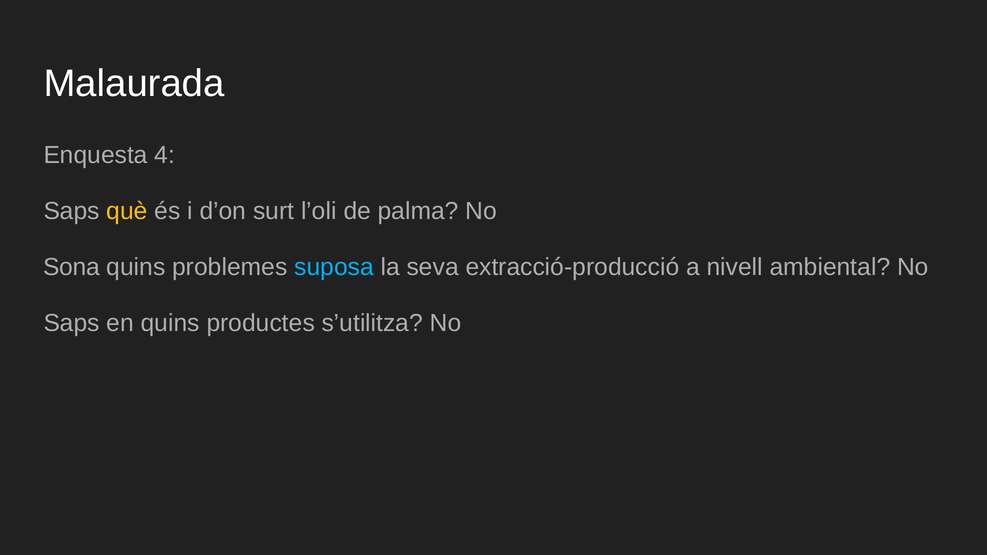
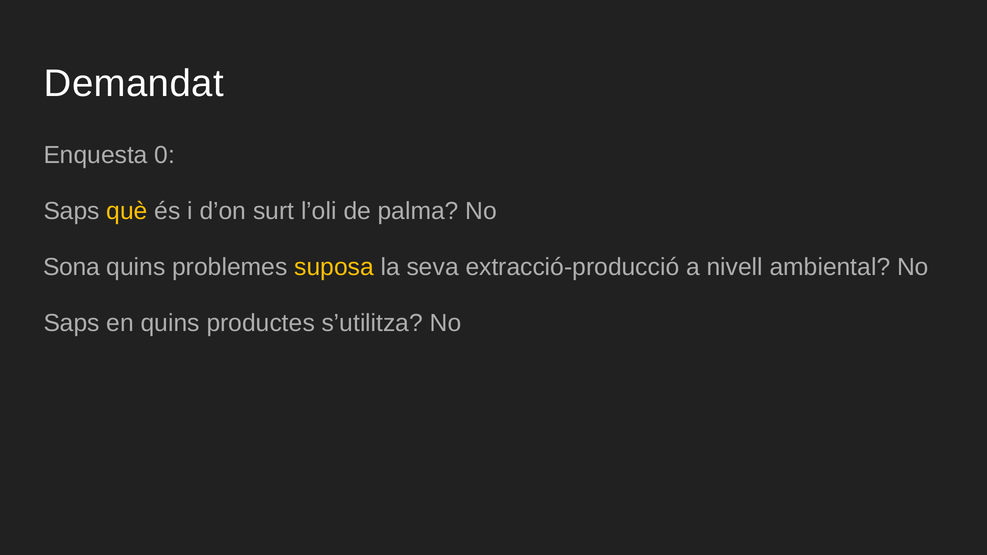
Malaurada: Malaurada -> Demandat
4: 4 -> 0
suposa colour: light blue -> yellow
